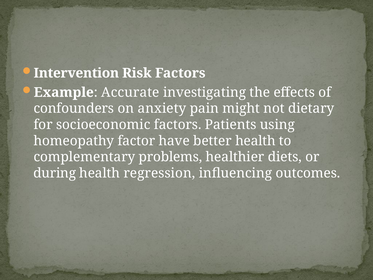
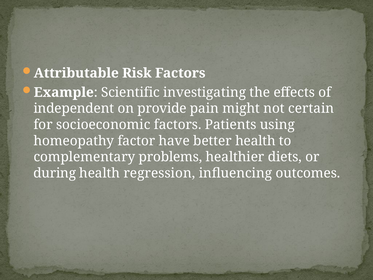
Intervention: Intervention -> Attributable
Accurate: Accurate -> Scientific
confounders: confounders -> independent
anxiety: anxiety -> provide
dietary: dietary -> certain
